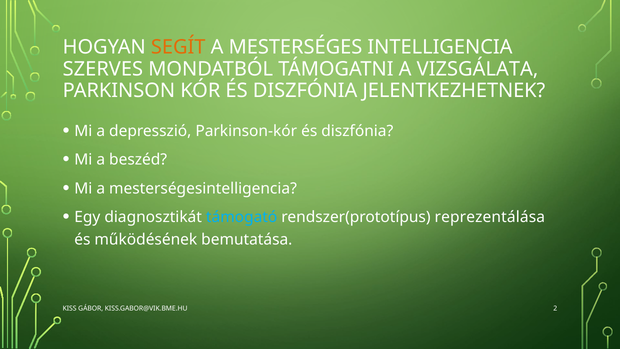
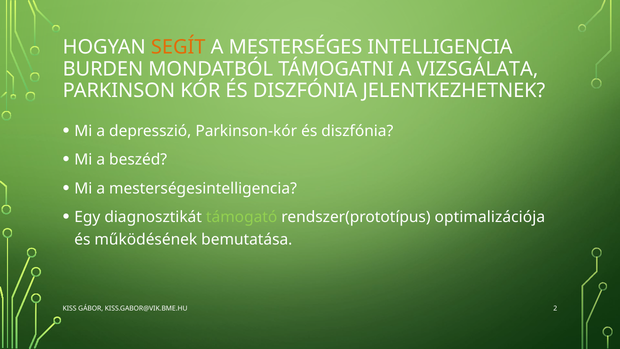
SZERVES: SZERVES -> BURDEN
támogató colour: light blue -> light green
reprezentálása: reprezentálása -> optimalizációja
